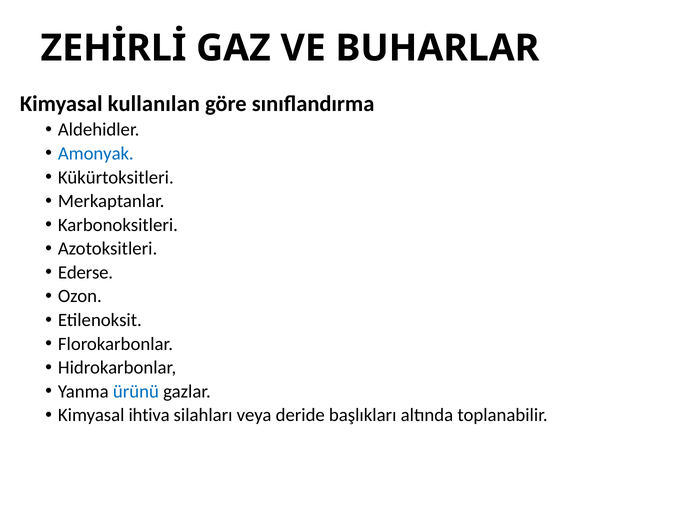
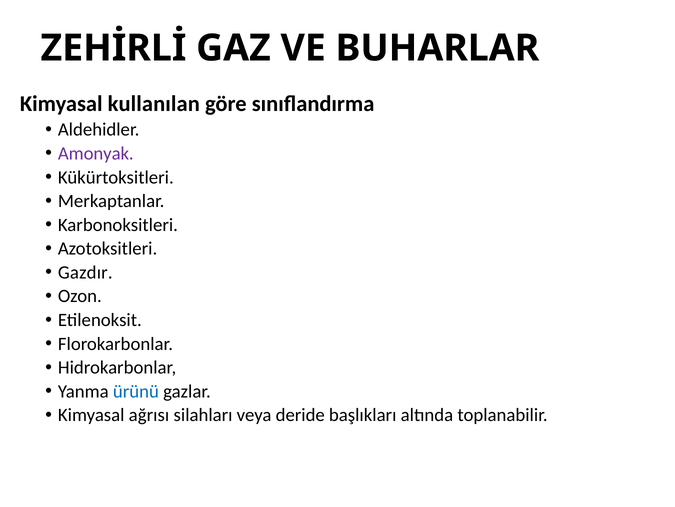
Amonyak colour: blue -> purple
Ederse: Ederse -> Gazdır
ihtiva: ihtiva -> ağrısı
